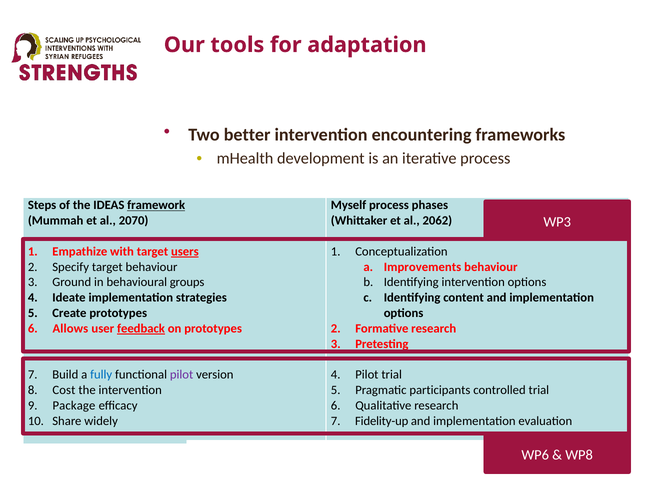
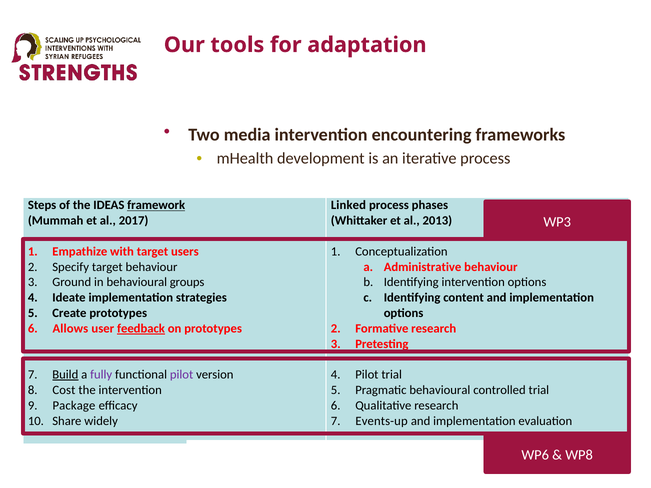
better: better -> media
Myself: Myself -> Linked
2070: 2070 -> 2017
2062: 2062 -> 2013
users underline: present -> none
Improvements: Improvements -> Administrative
Build underline: none -> present
fully colour: blue -> purple
Pragmatic participants: participants -> behavioural
Fidelity-up: Fidelity-up -> Events-up
